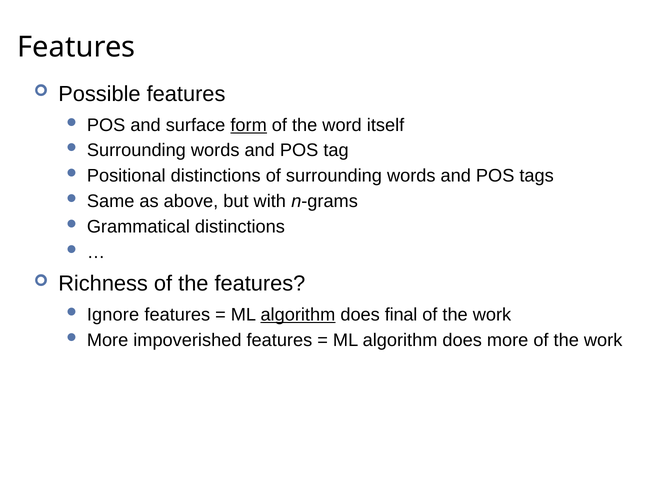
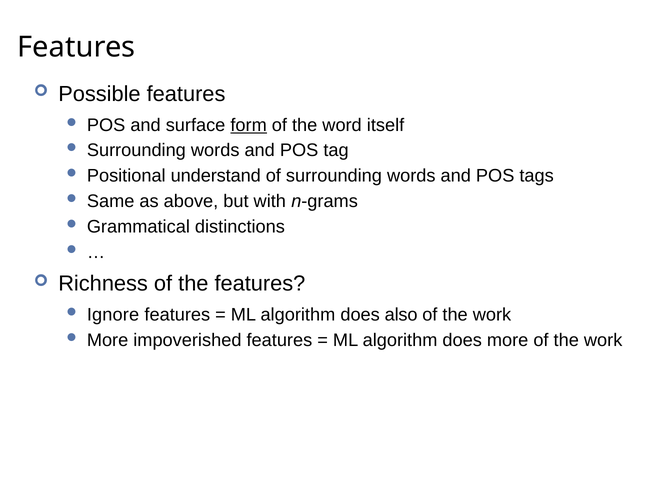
Positional distinctions: distinctions -> understand
algorithm at (298, 315) underline: present -> none
final: final -> also
